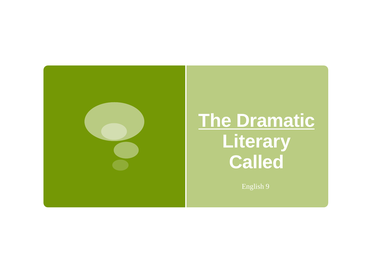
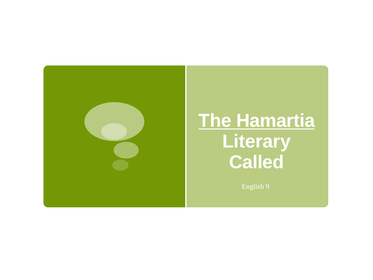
Dramatic: Dramatic -> Hamartia
